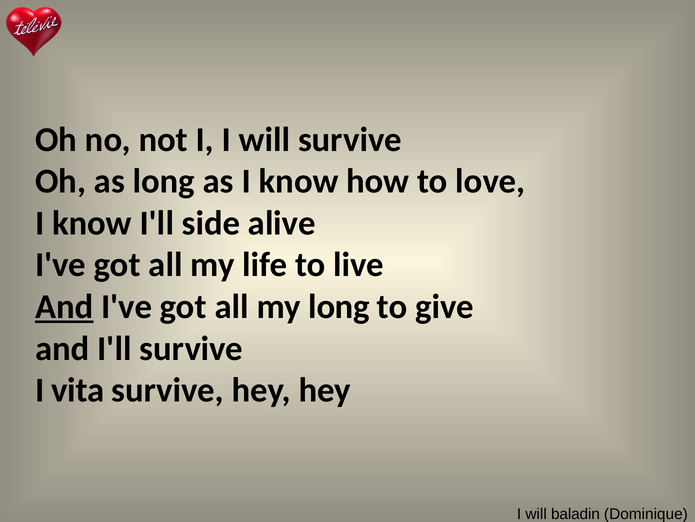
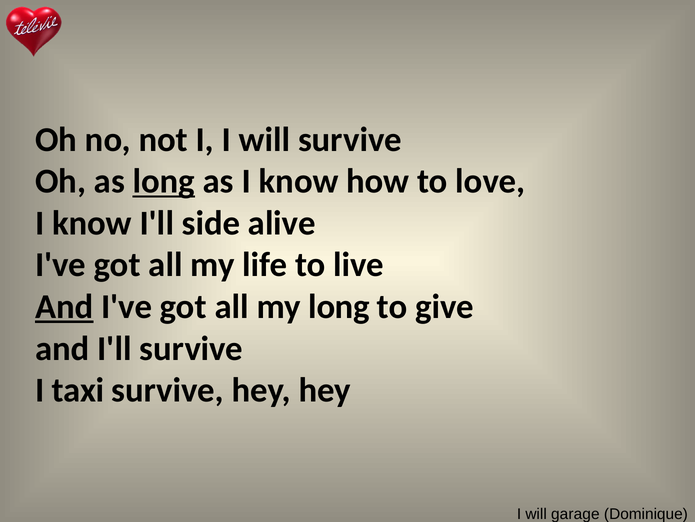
long at (164, 181) underline: none -> present
vita: vita -> taxi
baladin: baladin -> garage
